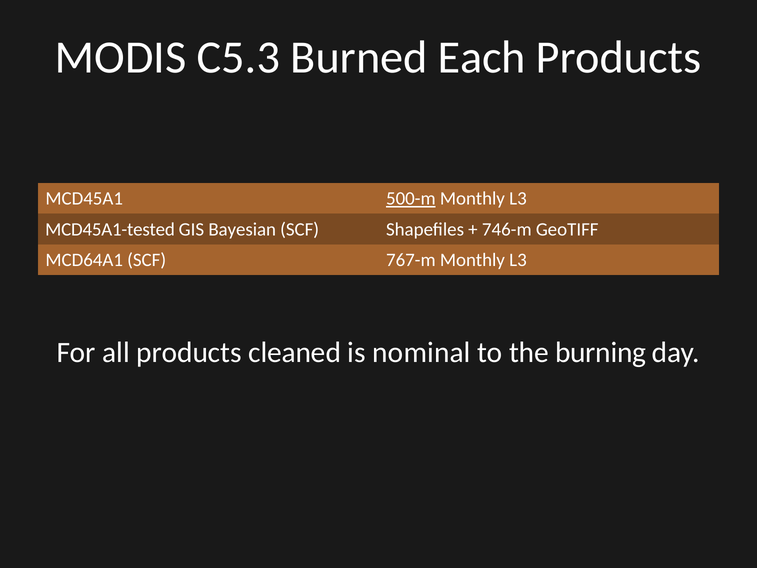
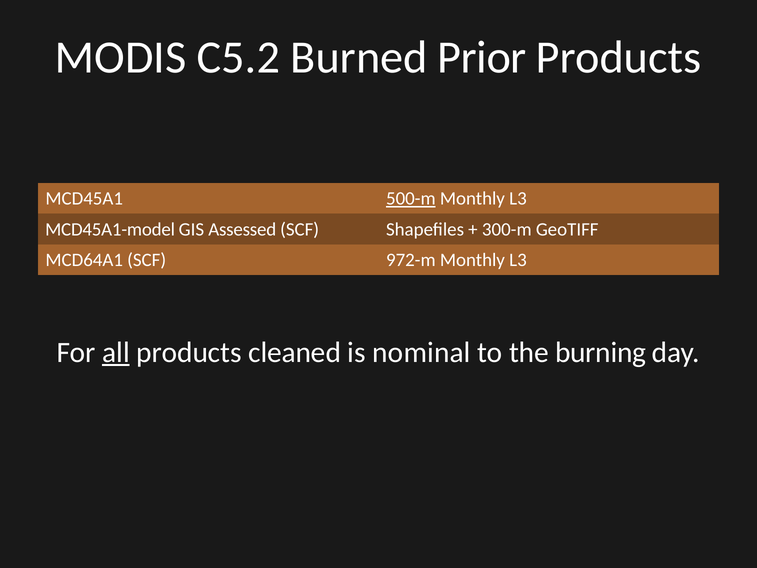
C5.3: C5.3 -> C5.2
Each: Each -> Prior
MCD45A1-tested: MCD45A1-tested -> MCD45A1-model
Bayesian: Bayesian -> Assessed
746-m: 746-m -> 300-m
767-m: 767-m -> 972-m
all underline: none -> present
